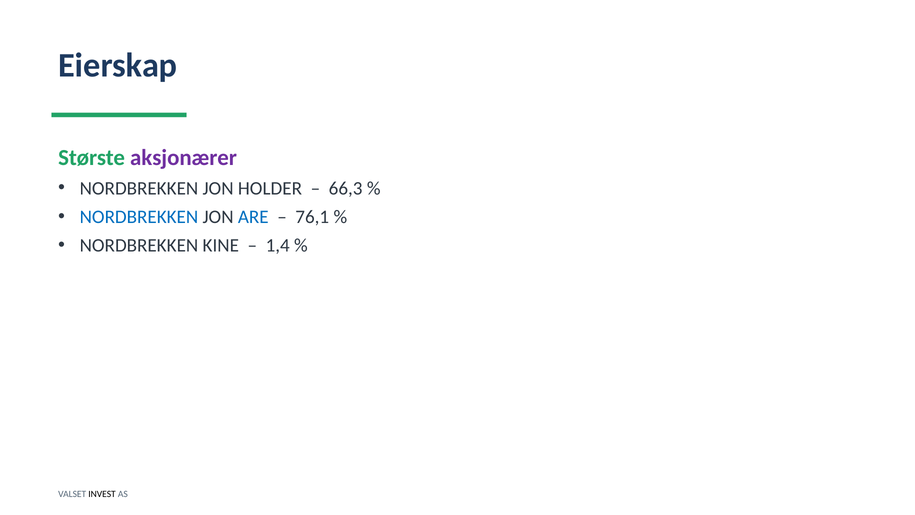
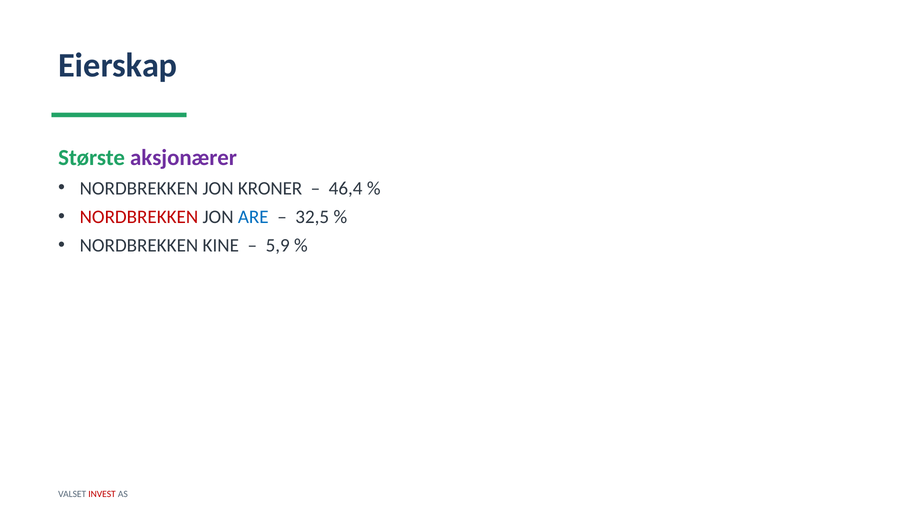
HOLDER: HOLDER -> KRONER
66,3: 66,3 -> 46,4
NORDBREKKEN at (139, 217) colour: blue -> red
76,1: 76,1 -> 32,5
1,4: 1,4 -> 5,9
INVEST colour: black -> red
